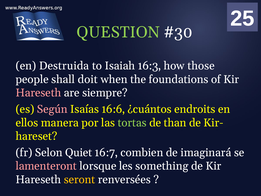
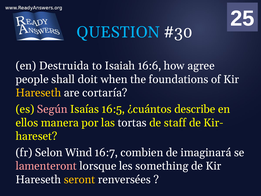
QUESTION colour: light green -> light blue
16:3: 16:3 -> 16:6
those: those -> agree
Hareseth at (38, 93) colour: pink -> yellow
siempre: siempre -> cortaría
16:6: 16:6 -> 16:5
endroits: endroits -> describe
tortas colour: light green -> white
than: than -> staff
Quiet: Quiet -> Wind
